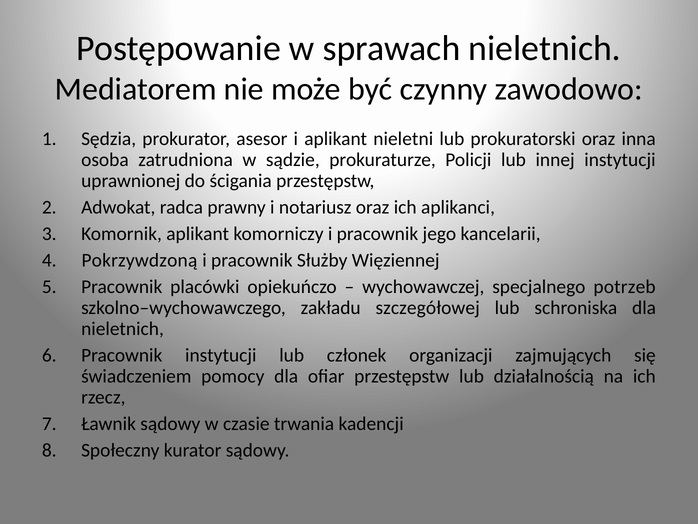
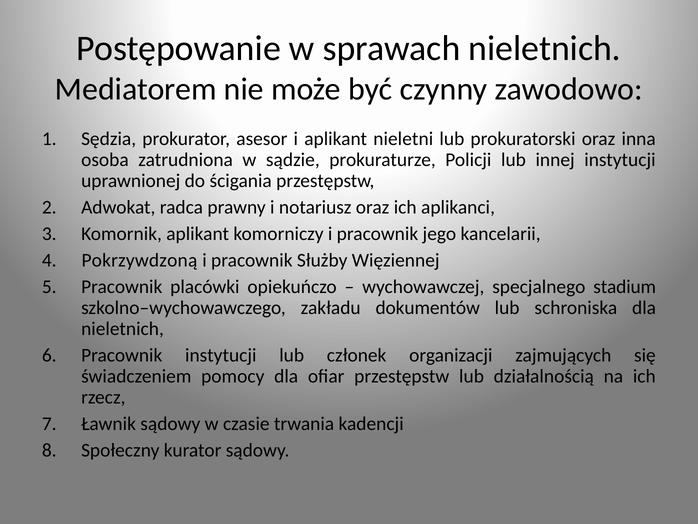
potrzeb: potrzeb -> stadium
szczegółowej: szczegółowej -> dokumentów
